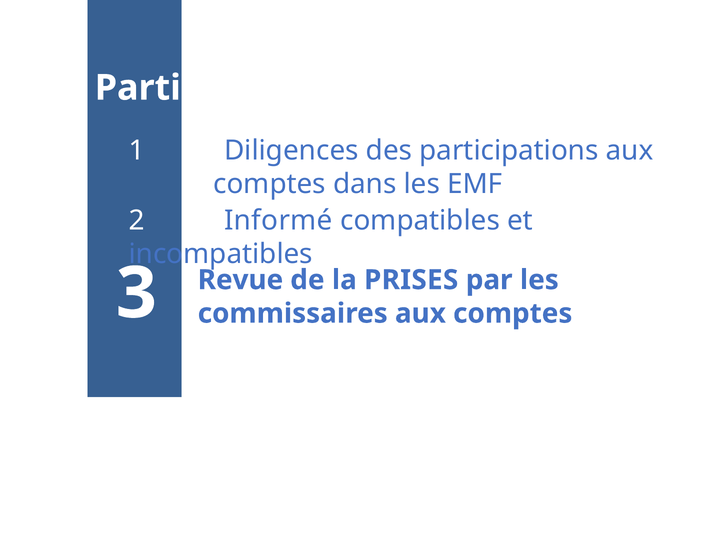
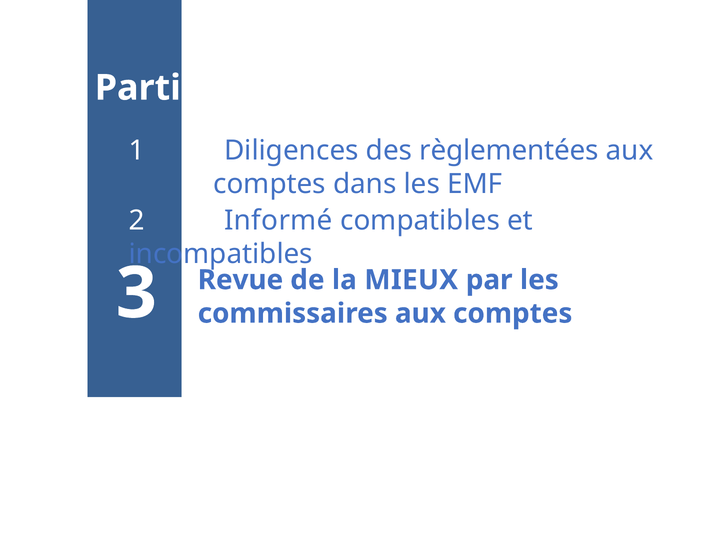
participations: participations -> règlementées
PRISES: PRISES -> MIEUX
